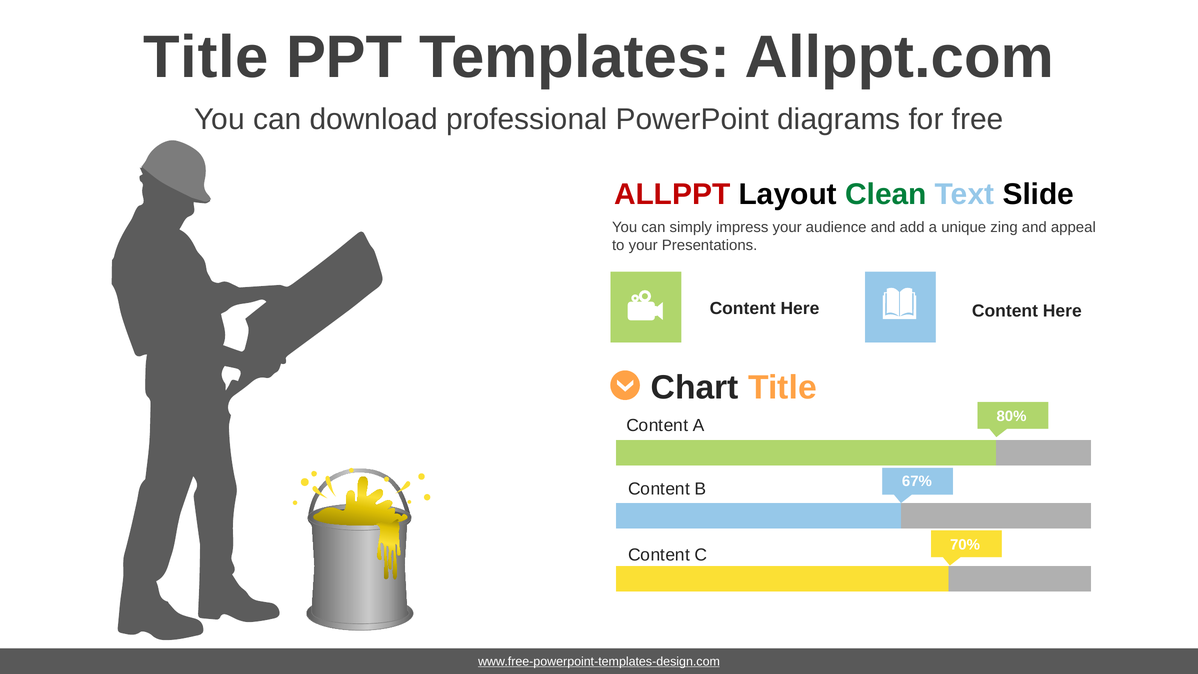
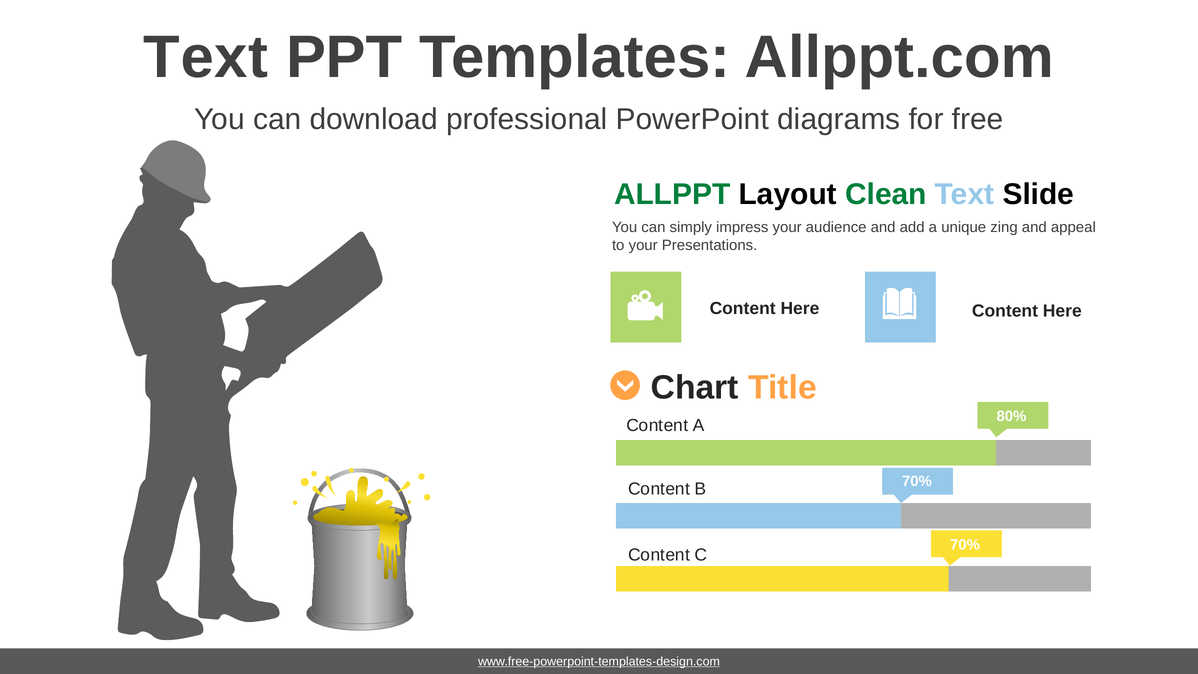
Title at (206, 57): Title -> Text
ALLPPT colour: red -> green
67% at (917, 481): 67% -> 70%
